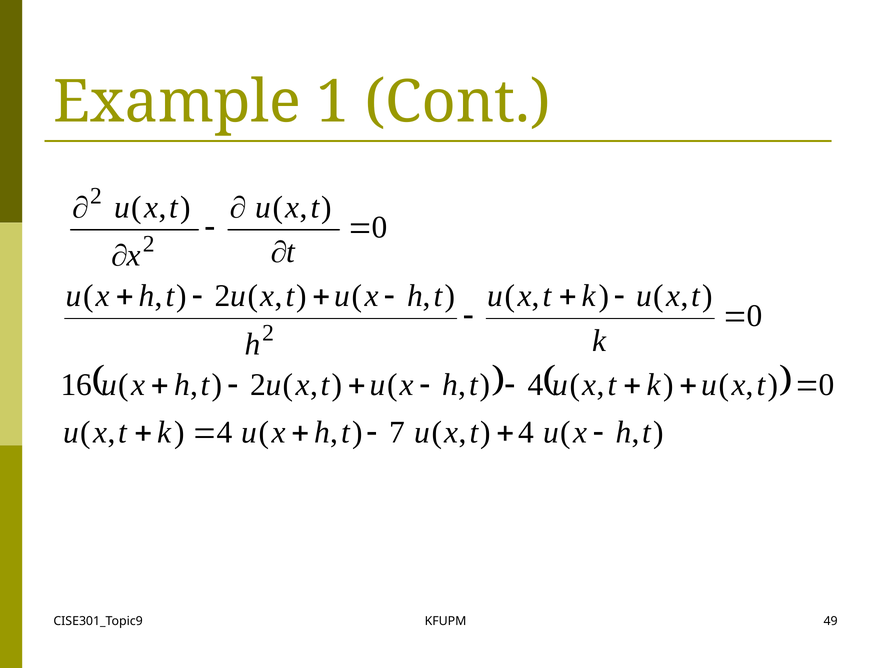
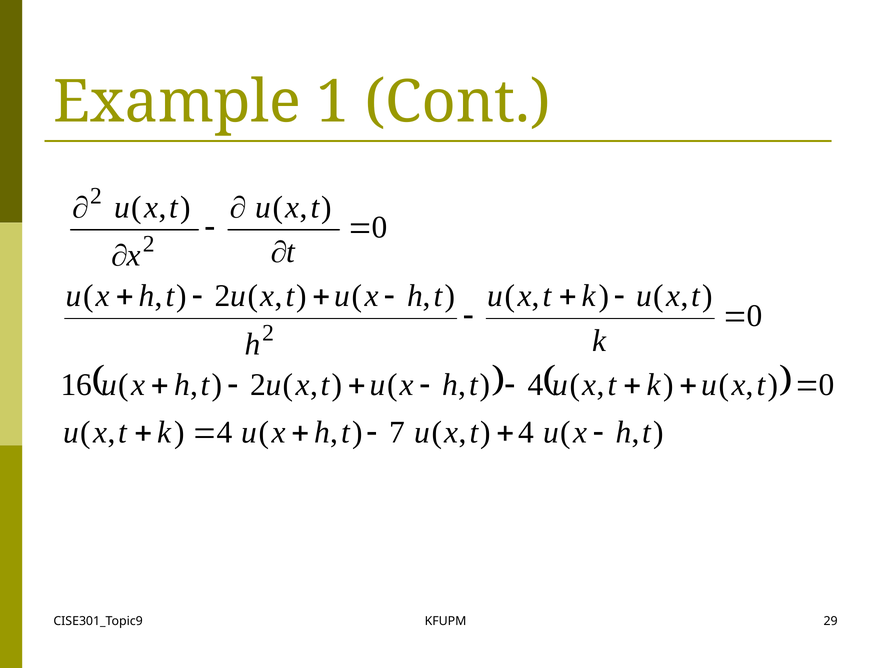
49: 49 -> 29
